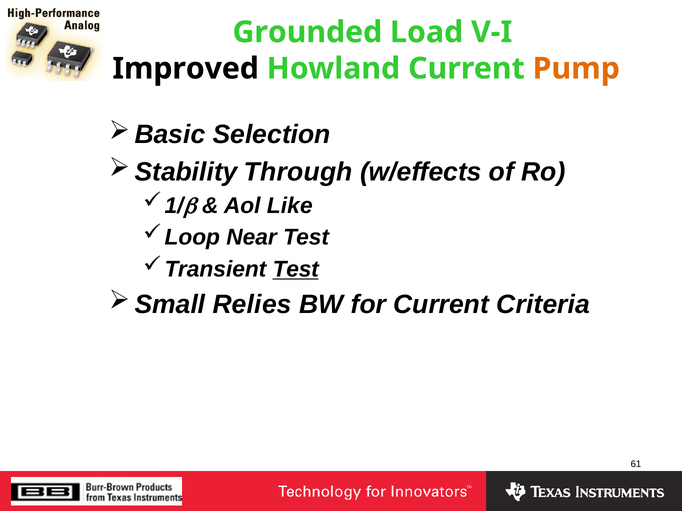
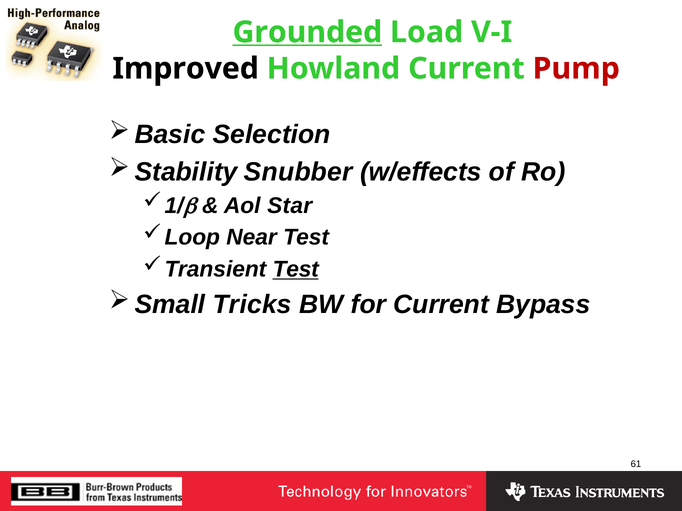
Grounded underline: none -> present
Pump colour: orange -> red
Through: Through -> Snubber
Like: Like -> Star
Relies: Relies -> Tricks
Criteria: Criteria -> Bypass
